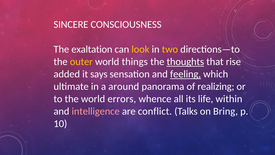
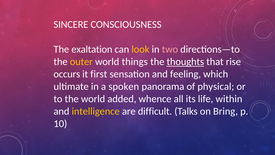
two colour: yellow -> pink
added: added -> occurs
says: says -> first
feeling underline: present -> none
around: around -> spoken
realizing: realizing -> physical
errors: errors -> added
intelligence colour: pink -> yellow
conflict: conflict -> difficult
